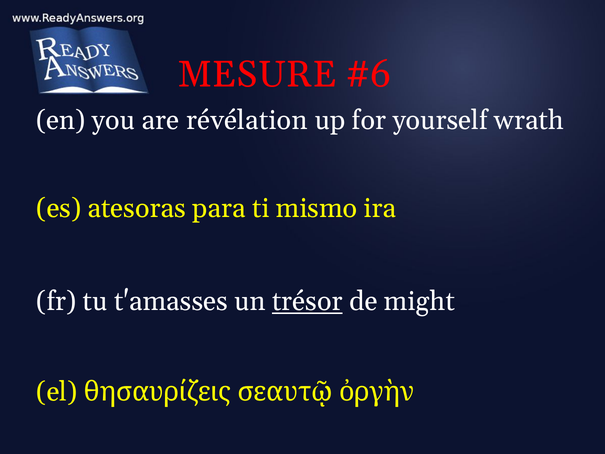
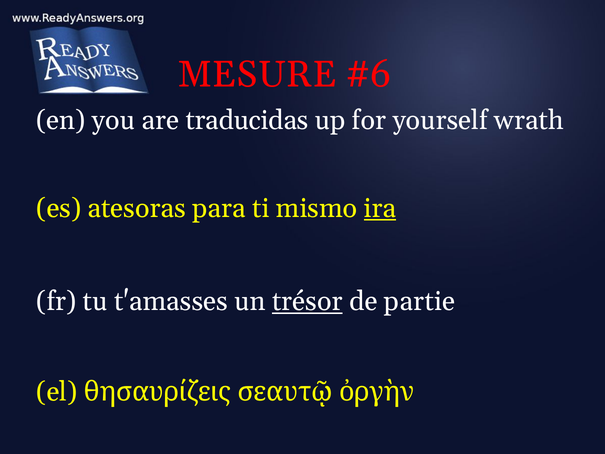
révélation: révélation -> traducidas
ira underline: none -> present
might: might -> partie
